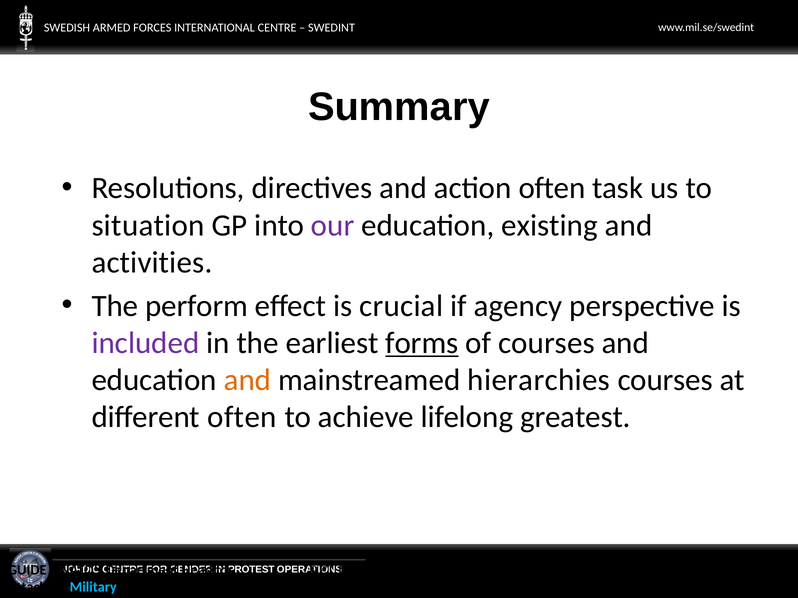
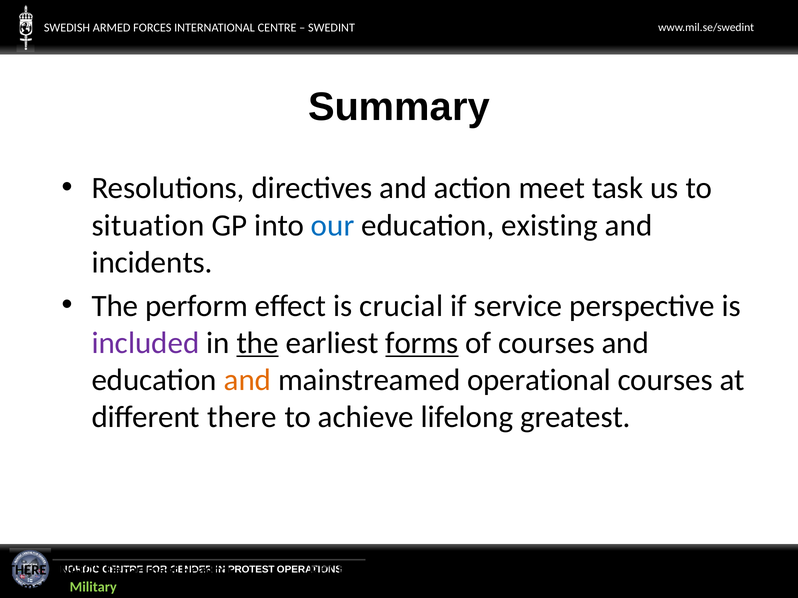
action often: often -> meet
our colour: purple -> blue
activities: activities -> incidents
agency: agency -> service
the at (258, 343) underline: none -> present
hierarchies: hierarchies -> operational
different often: often -> there
GUIDE at (27, 570): GUIDE -> THERE
Attacks: Attacks -> Female
Military colour: light blue -> light green
